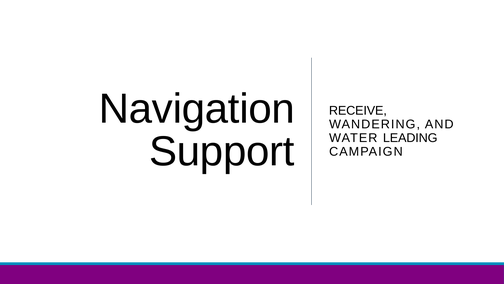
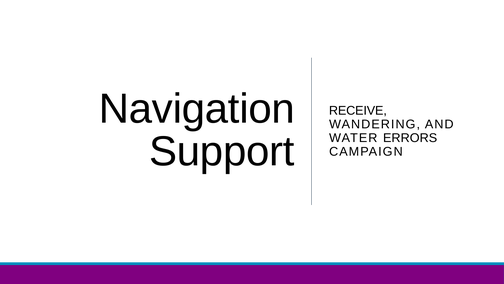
LEADING: LEADING -> ERRORS
